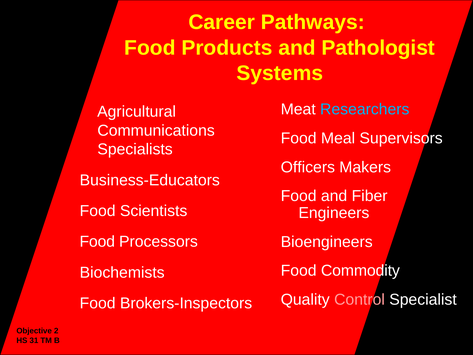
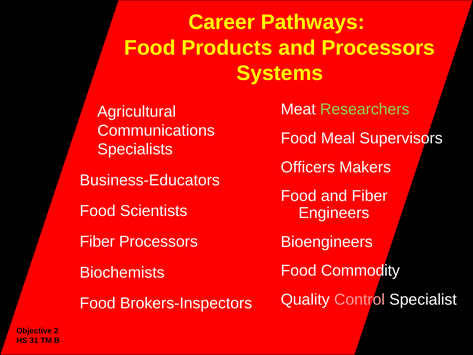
and Pathologist: Pathologist -> Processors
Researchers colour: light blue -> light green
Food at (97, 242): Food -> Fiber
